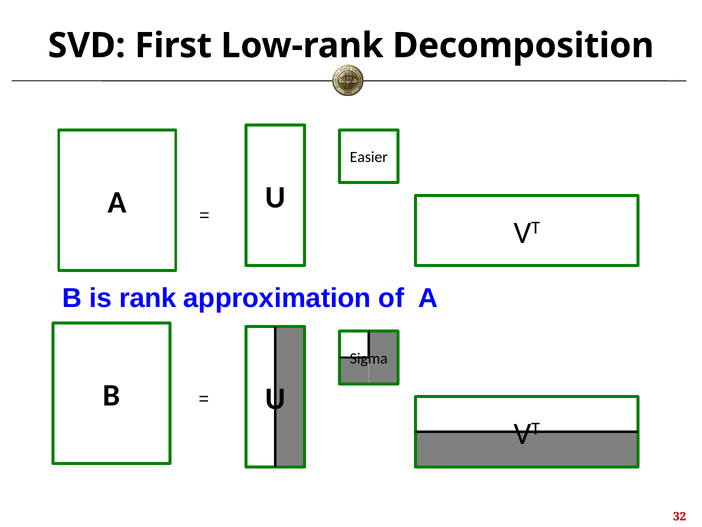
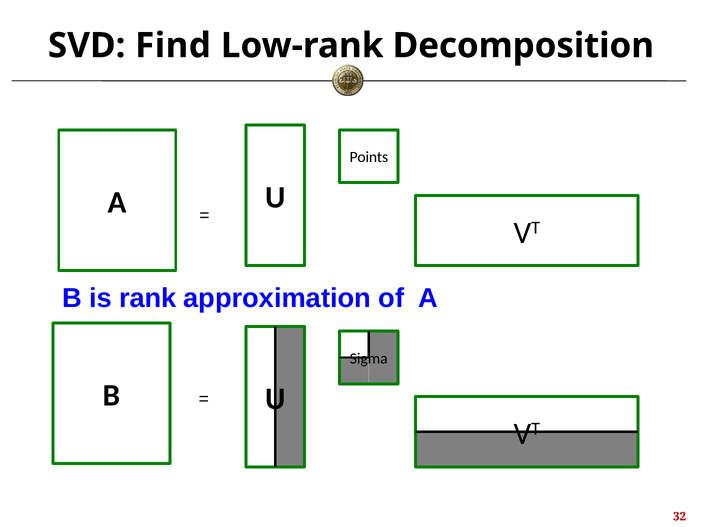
First: First -> Find
Easier: Easier -> Points
